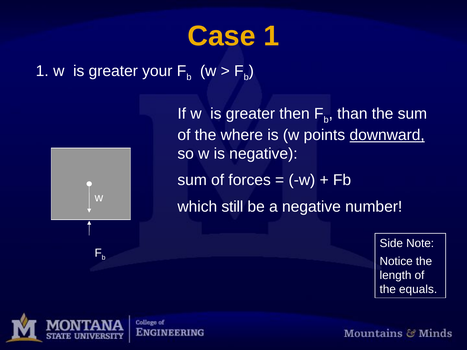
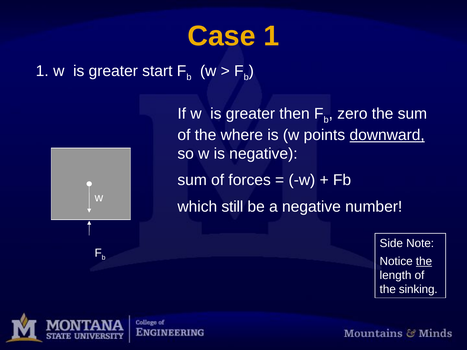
your: your -> start
than: than -> zero
the at (424, 262) underline: none -> present
equals: equals -> sinking
